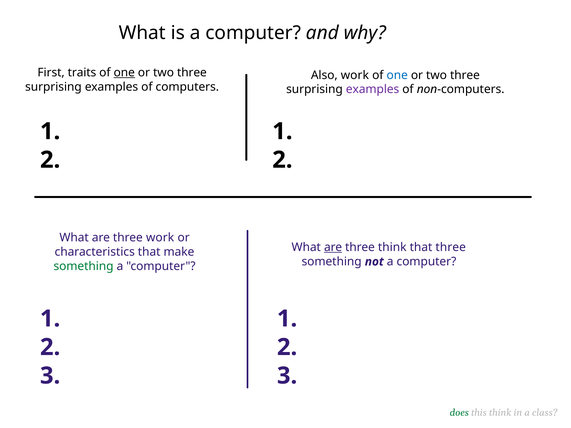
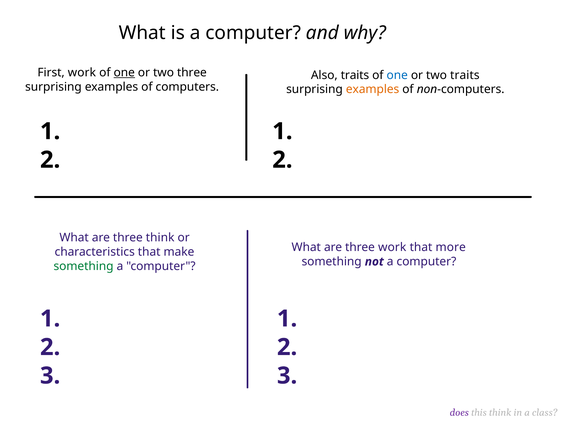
First traits: traits -> work
Also work: work -> traits
three at (465, 75): three -> traits
examples at (373, 89) colour: purple -> orange
three work: work -> think
are at (333, 247) underline: present -> none
three think: think -> work
that three: three -> more
does colour: green -> purple
